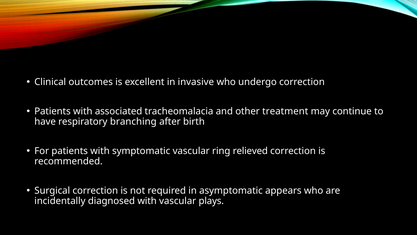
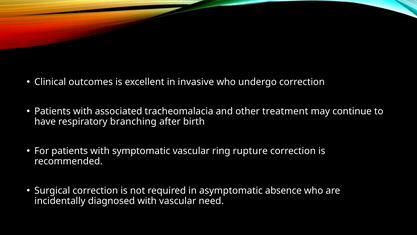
relieved: relieved -> rupture
appears: appears -> absence
plays: plays -> need
